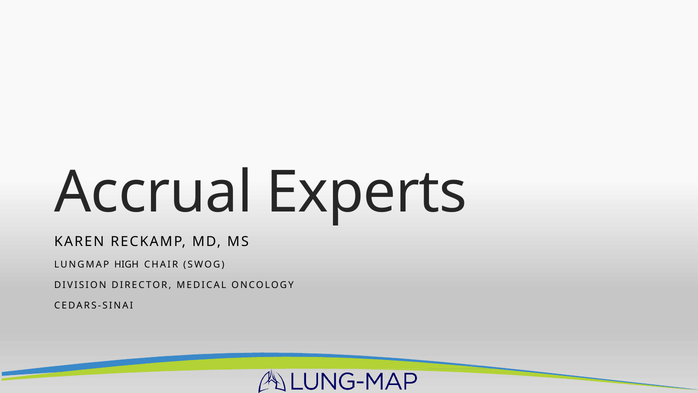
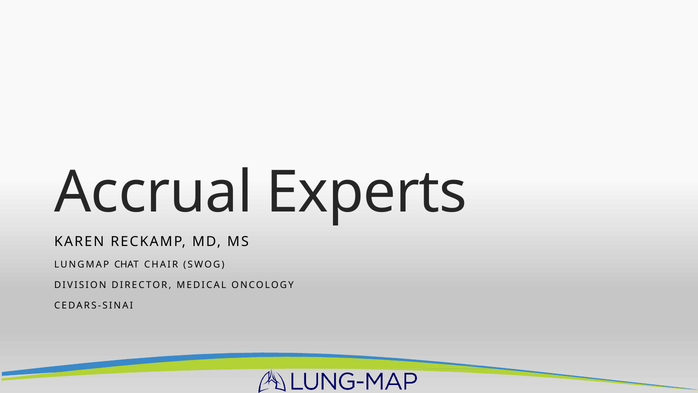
HIGH: HIGH -> CHAT
